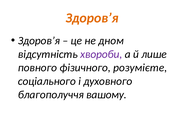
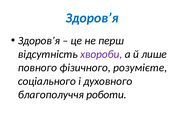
Здоров’я at (92, 18) colour: orange -> blue
дном: дном -> перш
вашому: вашому -> роботи
